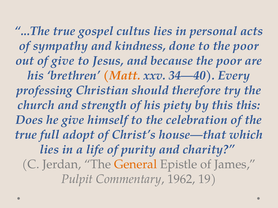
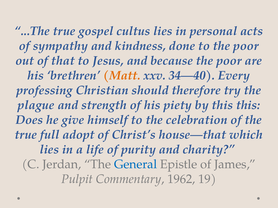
of give: give -> that
church: church -> plague
General colour: orange -> blue
